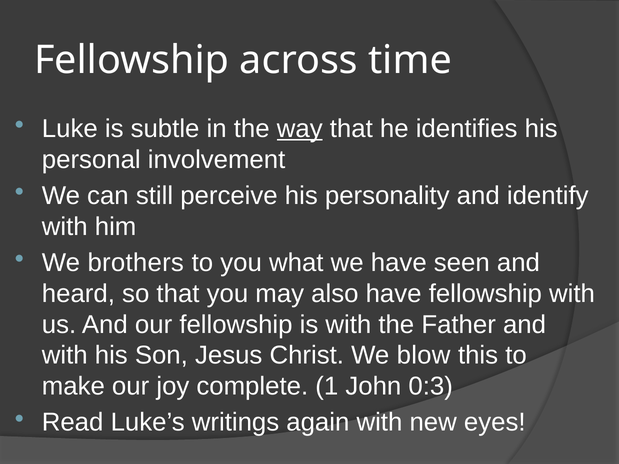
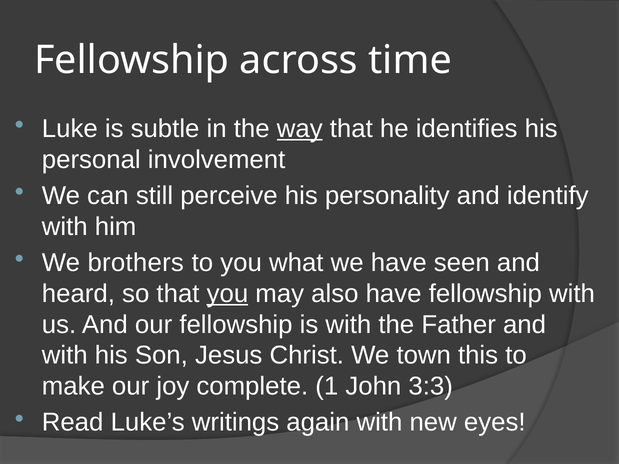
you at (227, 294) underline: none -> present
blow: blow -> town
0:3: 0:3 -> 3:3
